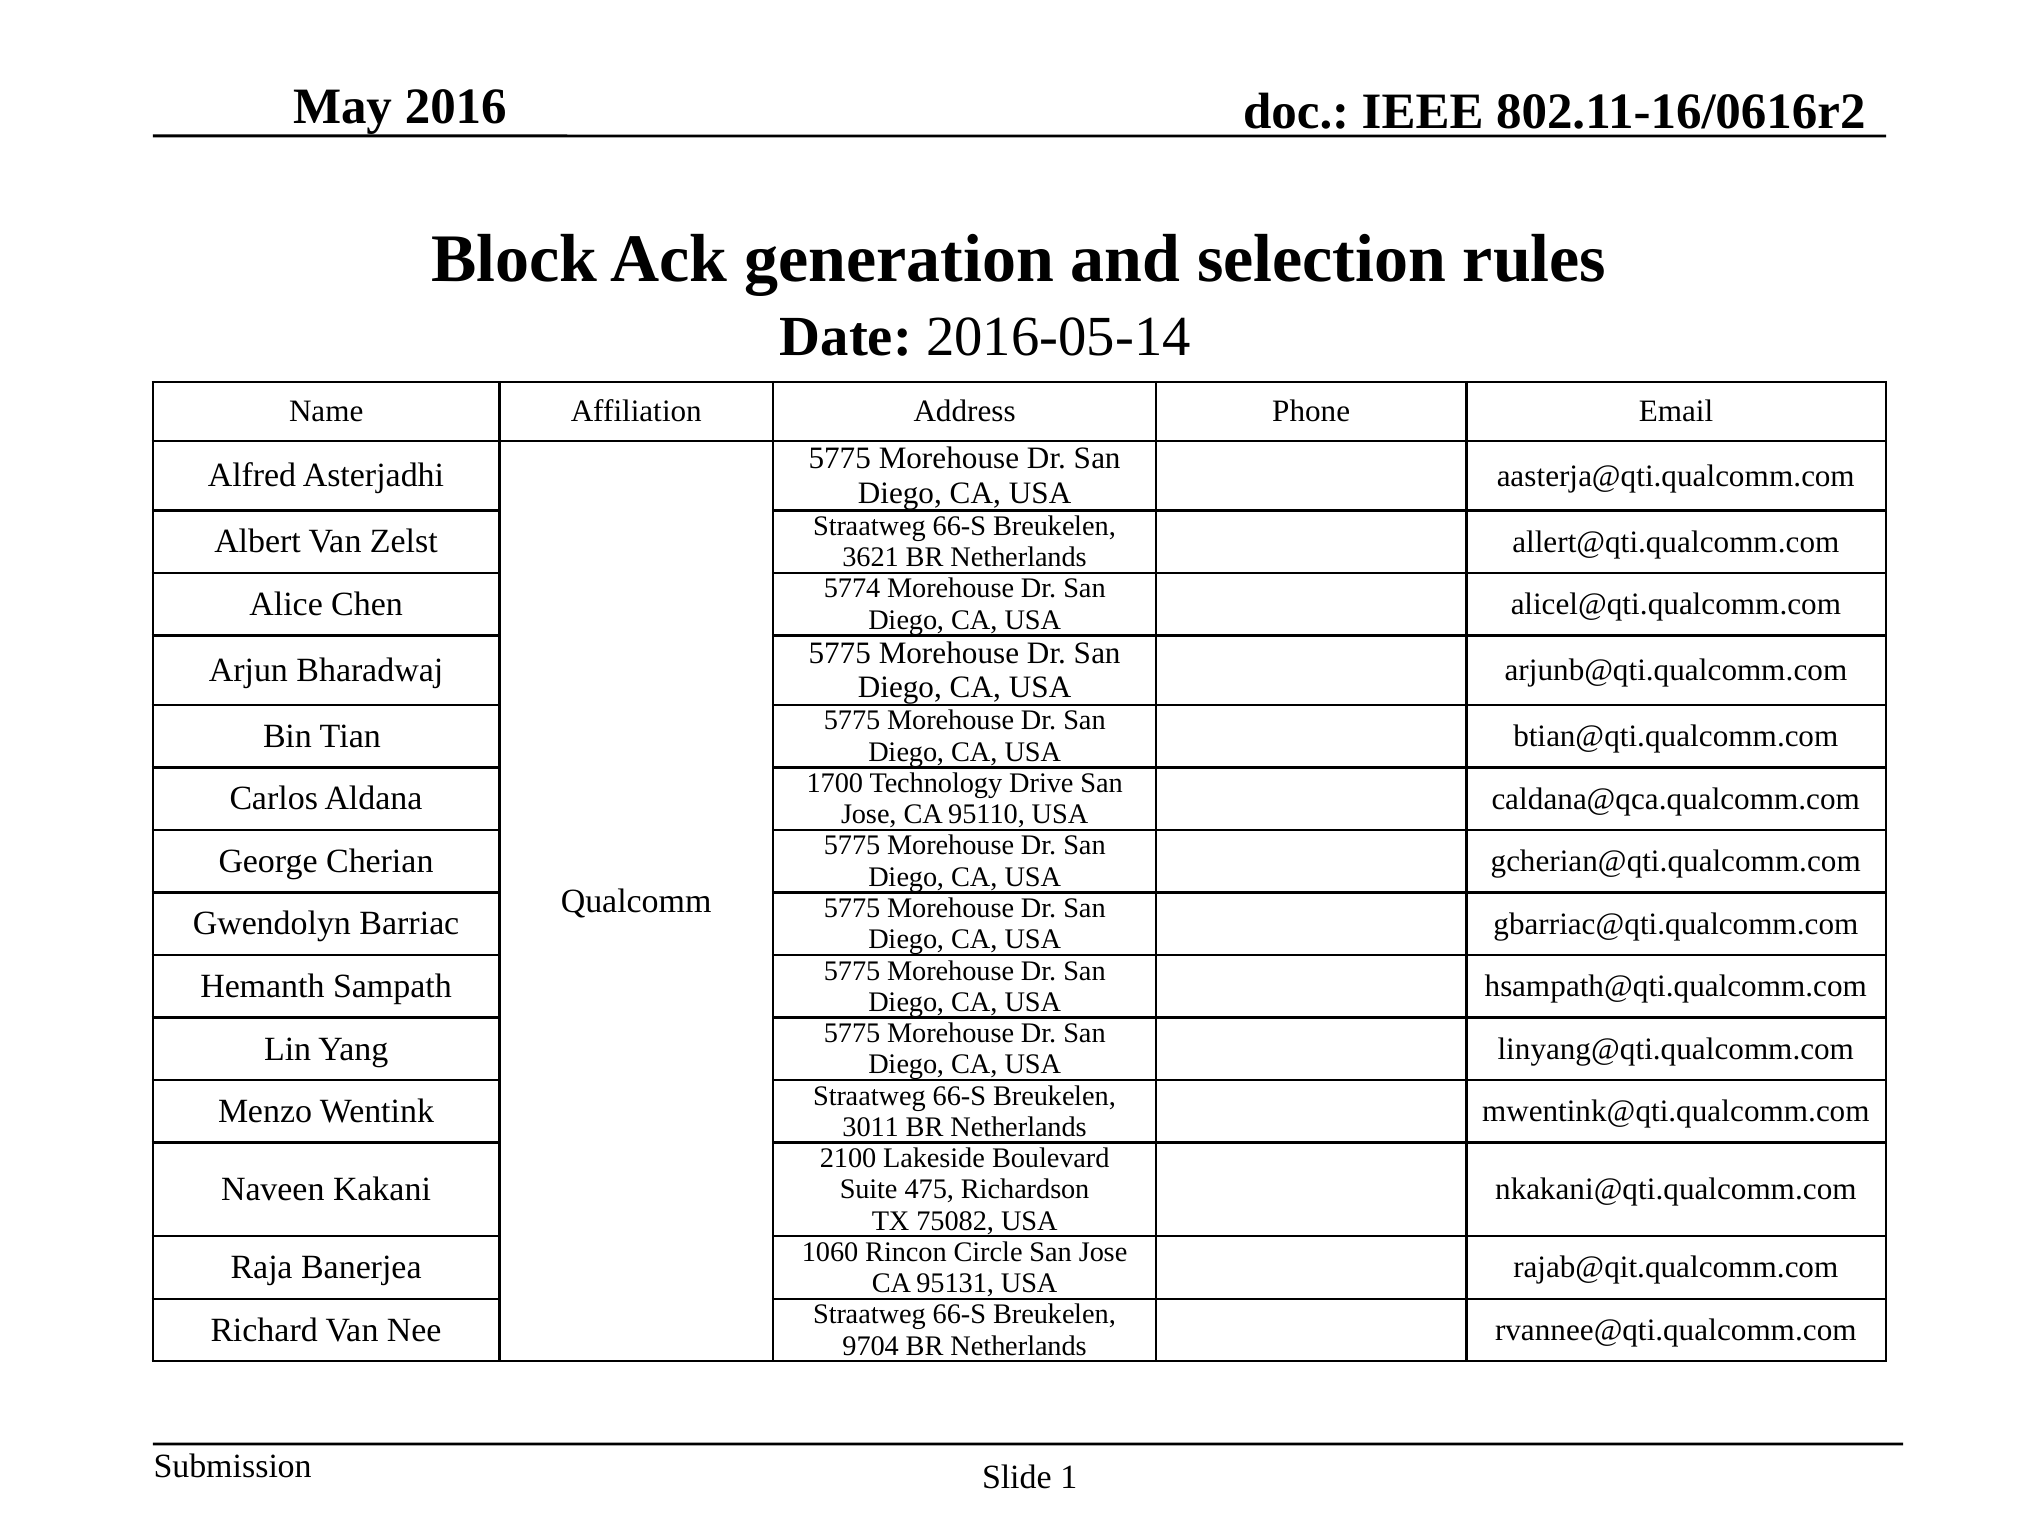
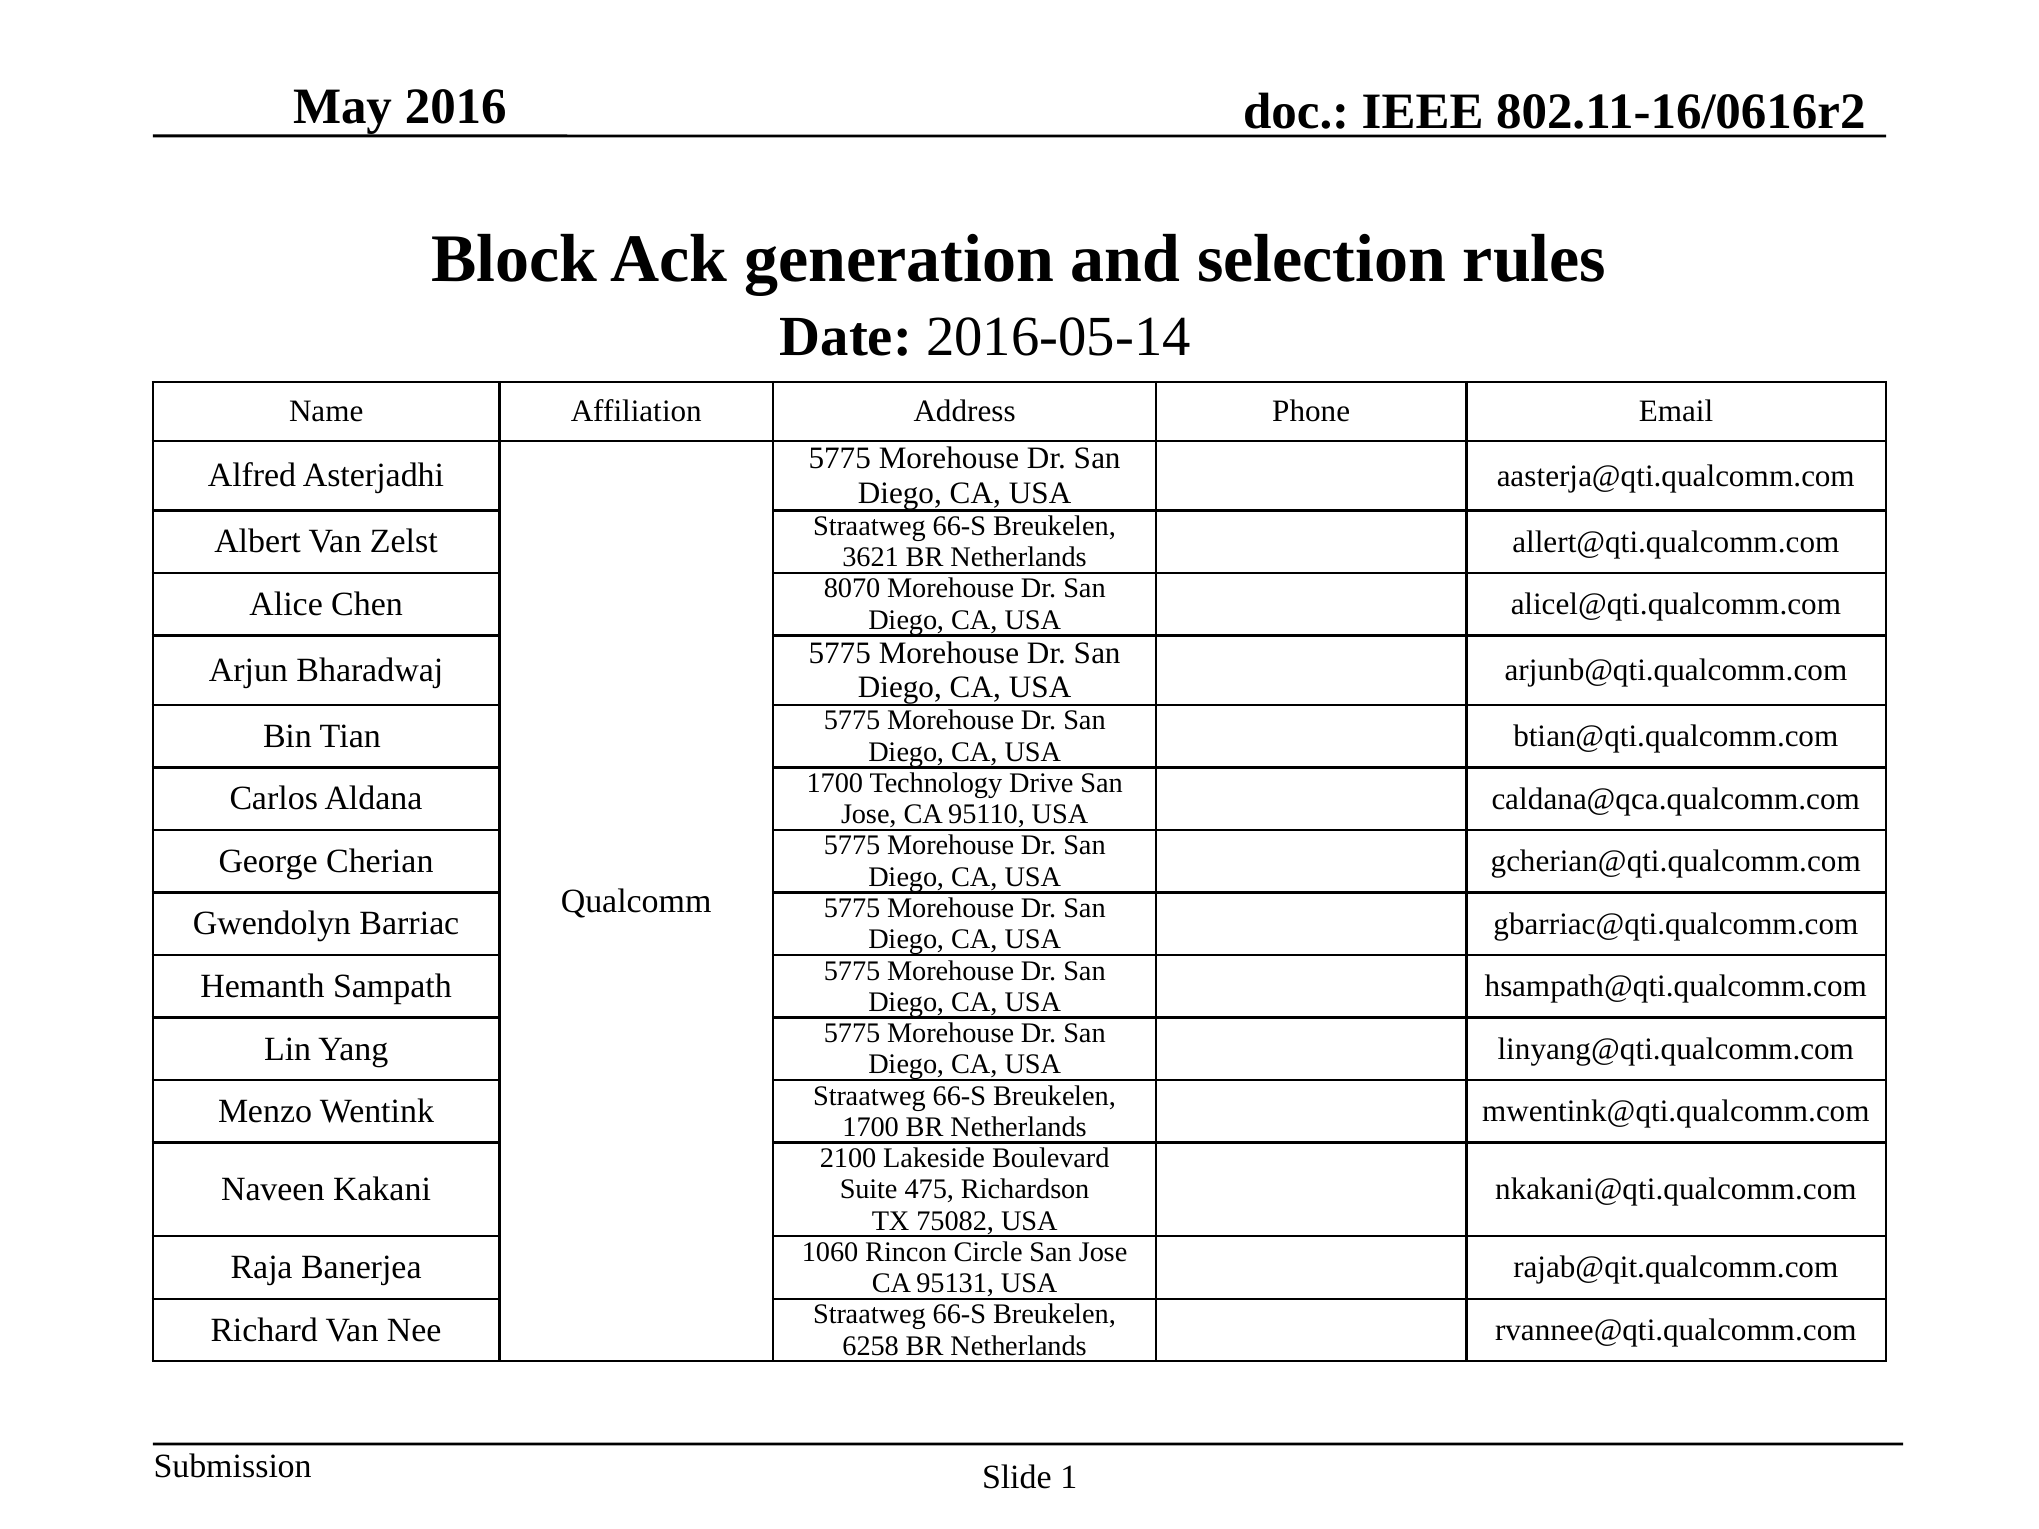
5774: 5774 -> 8070
3011 at (871, 1127): 3011 -> 1700
9704: 9704 -> 6258
